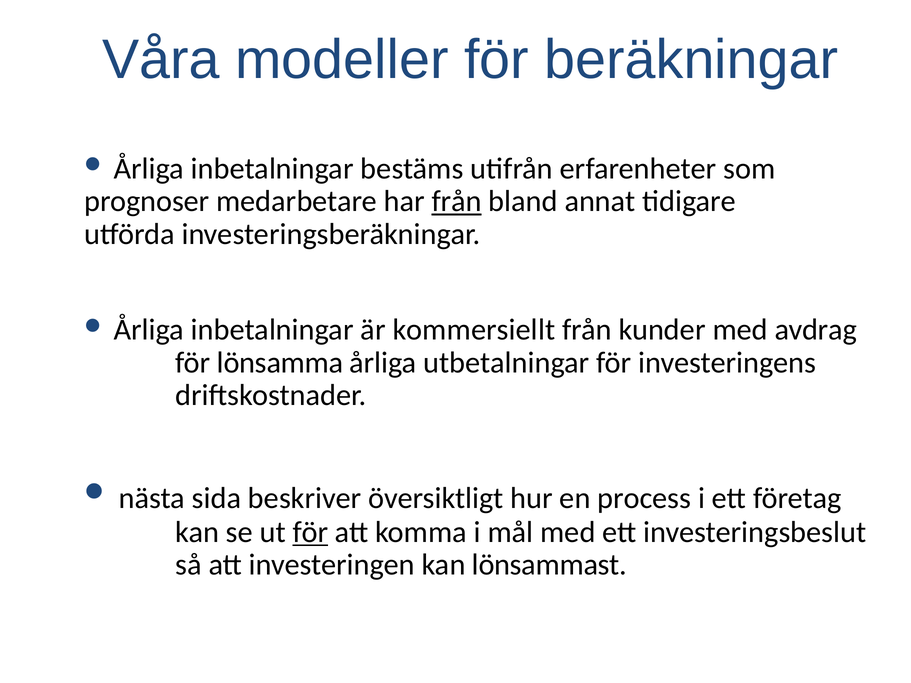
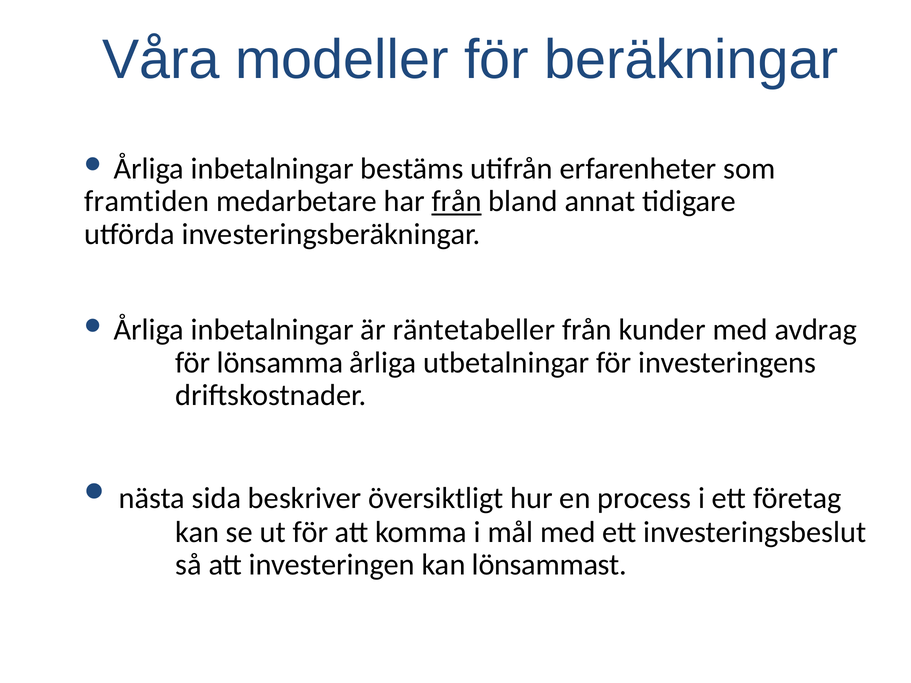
prognoser: prognoser -> framtiden
kommersiellt: kommersiellt -> räntetabeller
för at (310, 532) underline: present -> none
